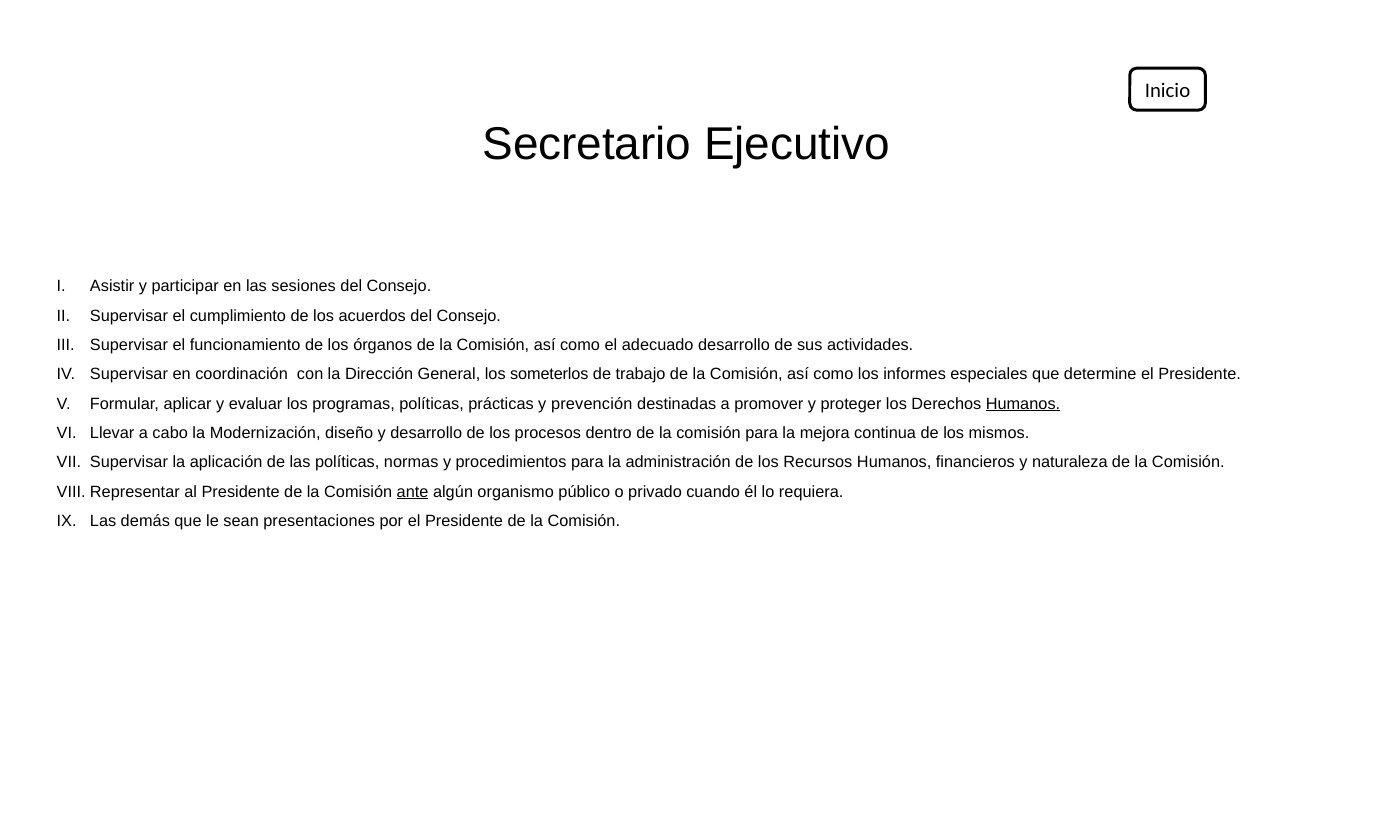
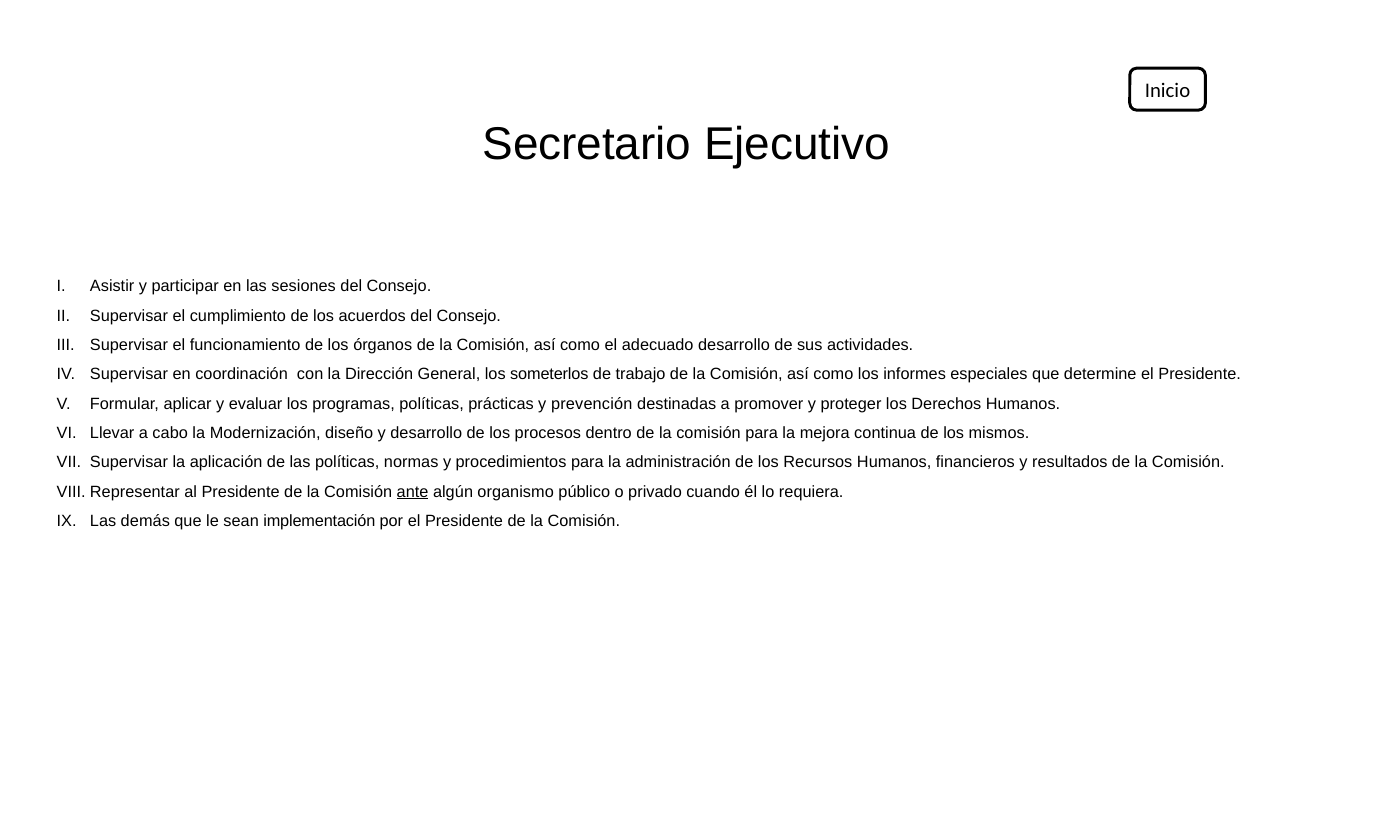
Humanos at (1023, 404) underline: present -> none
naturaleza: naturaleza -> resultados
presentaciones: presentaciones -> implementación
